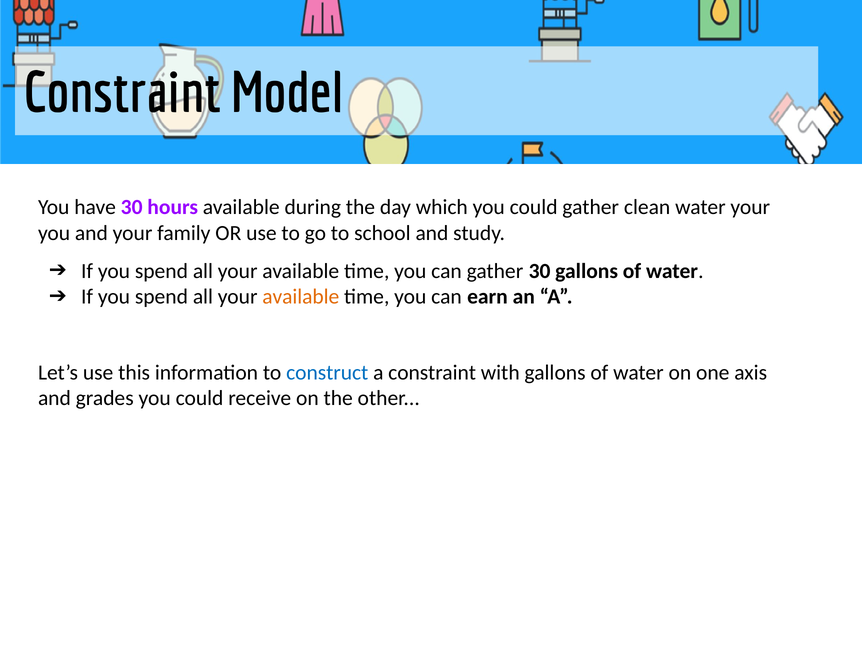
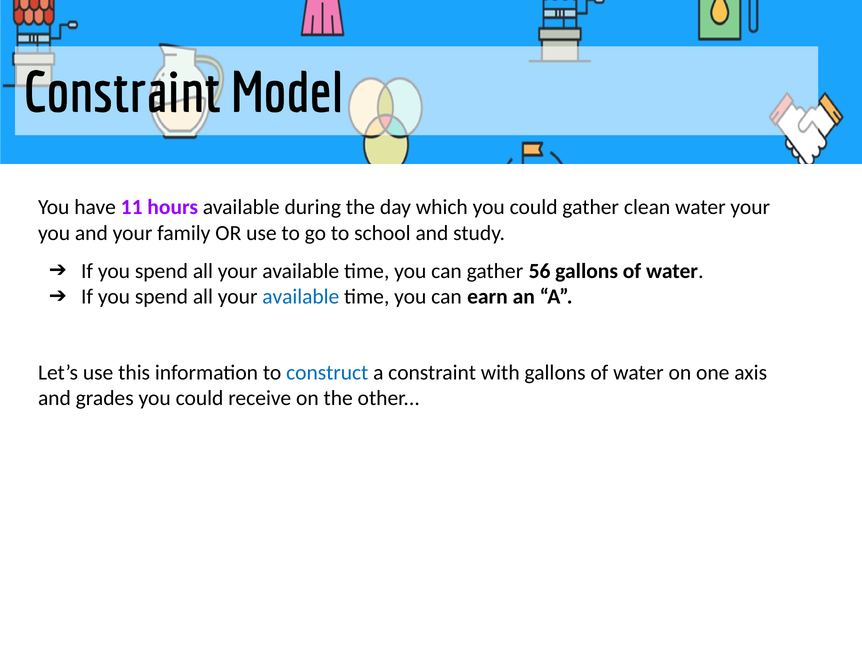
have 30: 30 -> 11
gather 30: 30 -> 56
available at (301, 297) colour: orange -> blue
